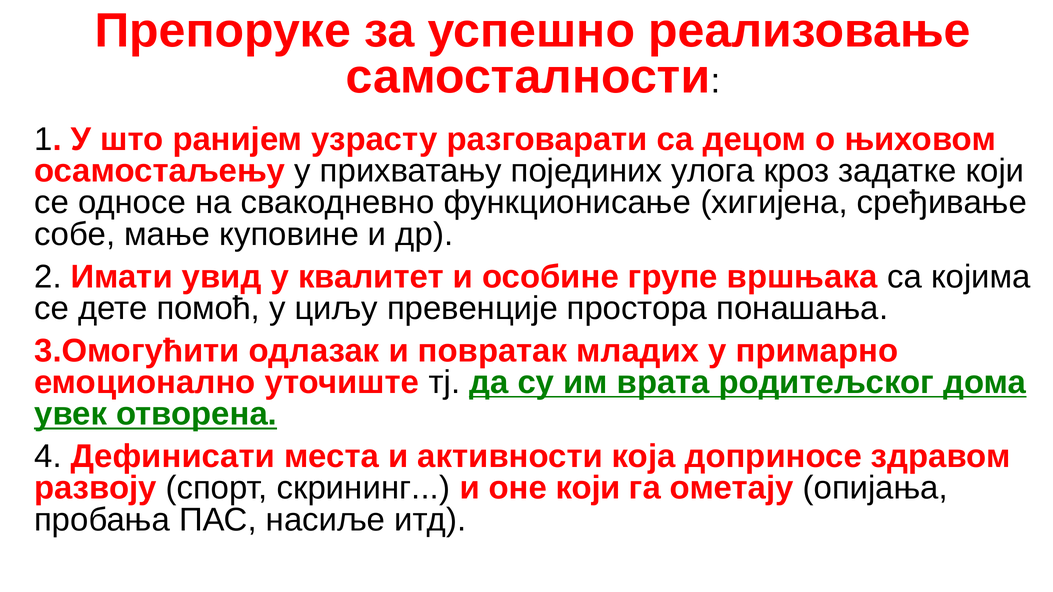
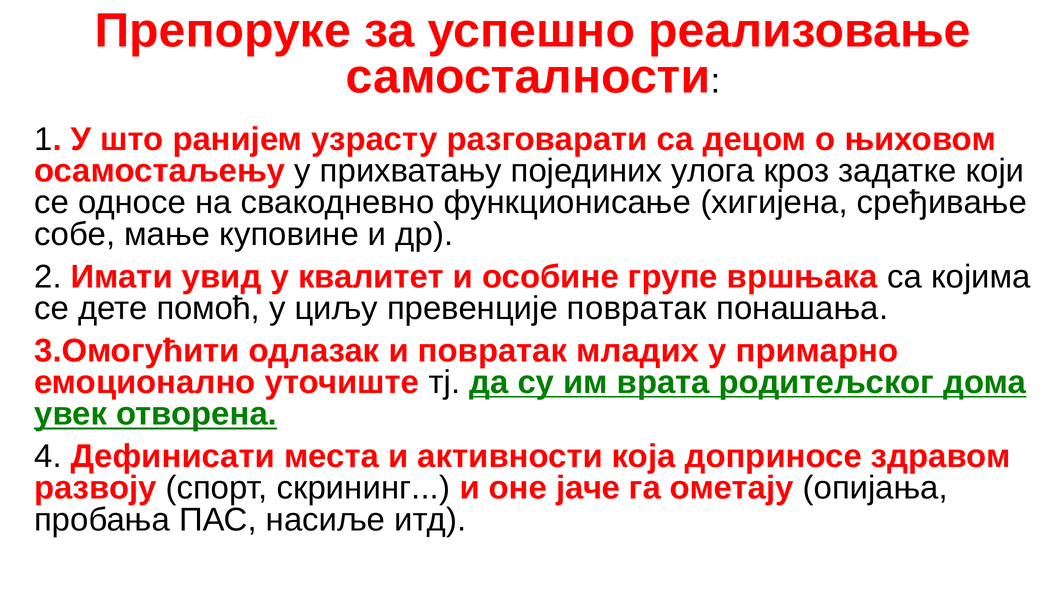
превенције простора: простора -> повратак
оне који: који -> јаче
